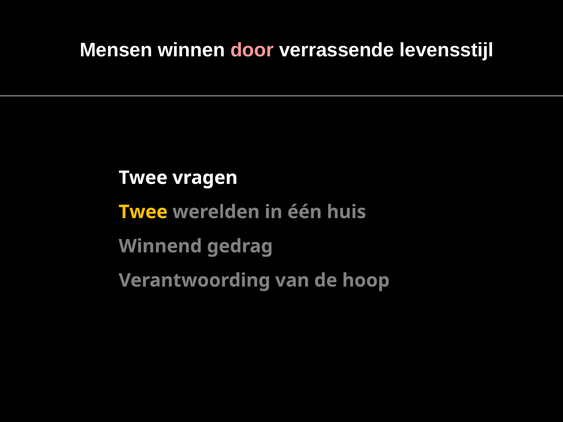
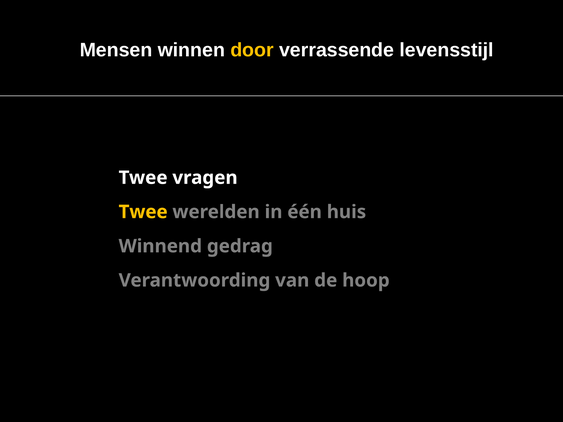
door colour: pink -> yellow
